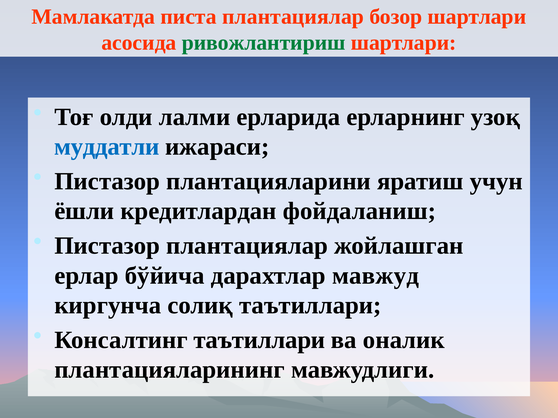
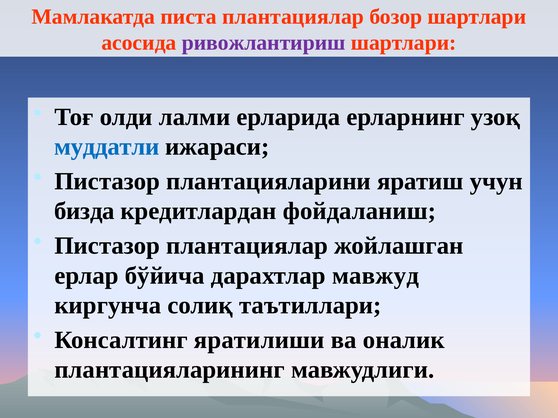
ривожлантириш colour: green -> purple
ёшли: ёшли -> бизда
Консалтинг таътиллари: таътиллари -> яратилиши
